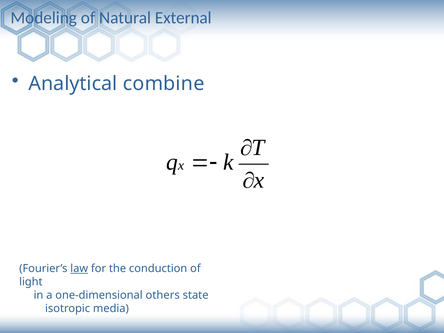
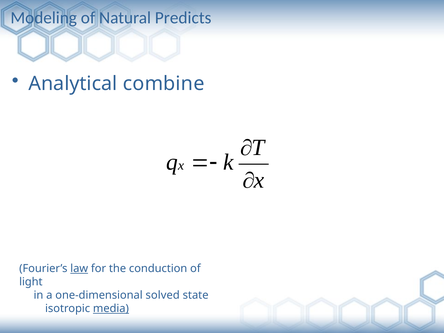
External: External -> Predicts
others: others -> solved
media underline: none -> present
